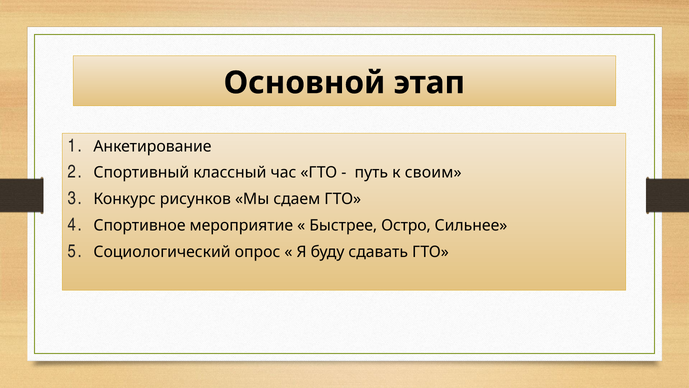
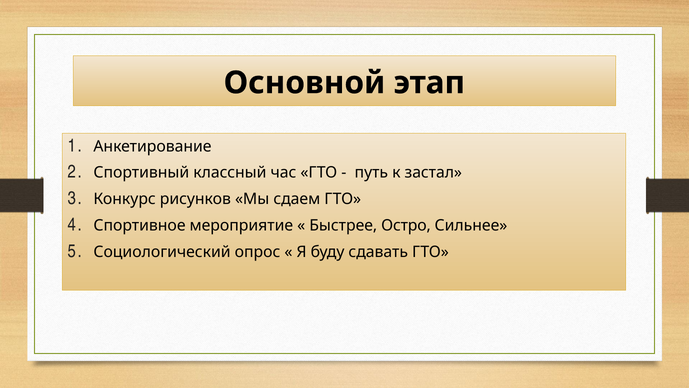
своим: своим -> застал
